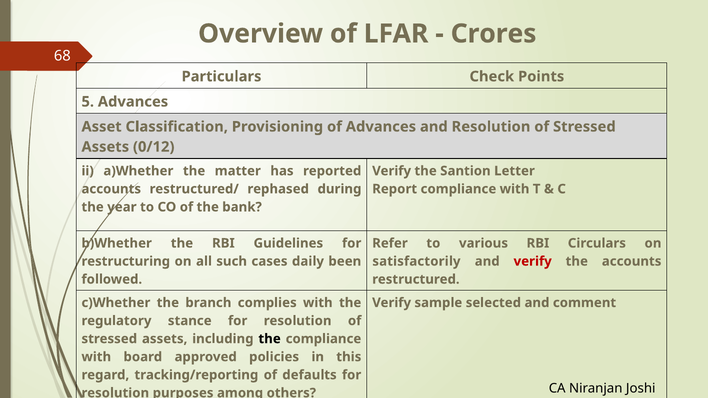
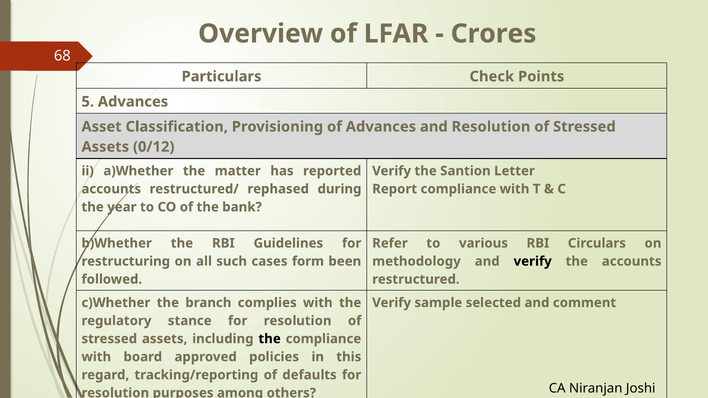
daily: daily -> form
satisfactorily: satisfactorily -> methodology
verify at (533, 261) colour: red -> black
